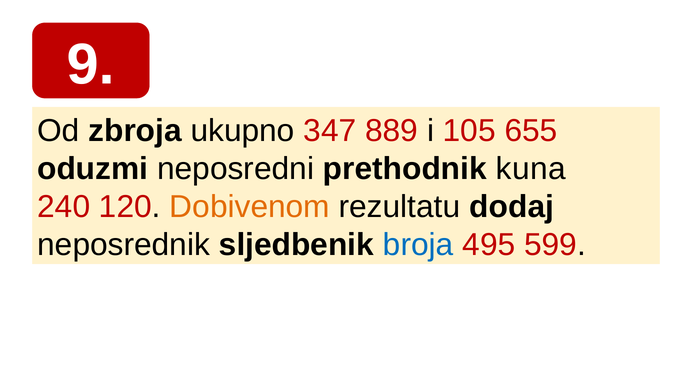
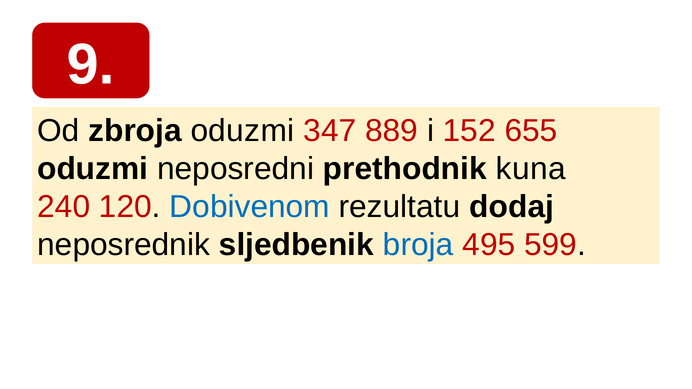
zbroja ukupno: ukupno -> oduzmi
105: 105 -> 152
Dobivenom colour: orange -> blue
